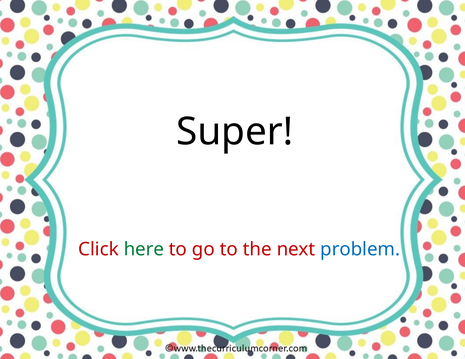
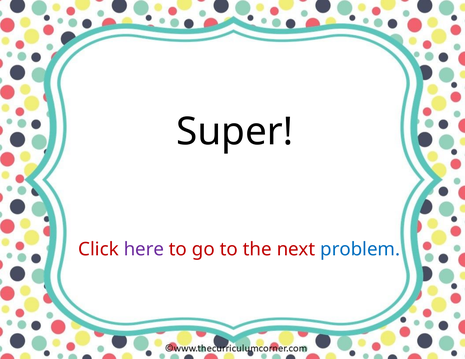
here colour: green -> purple
